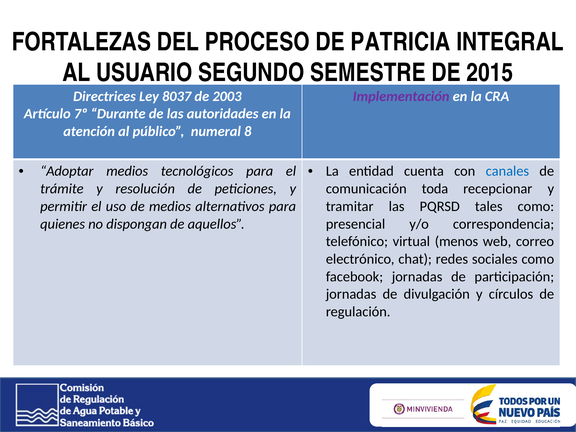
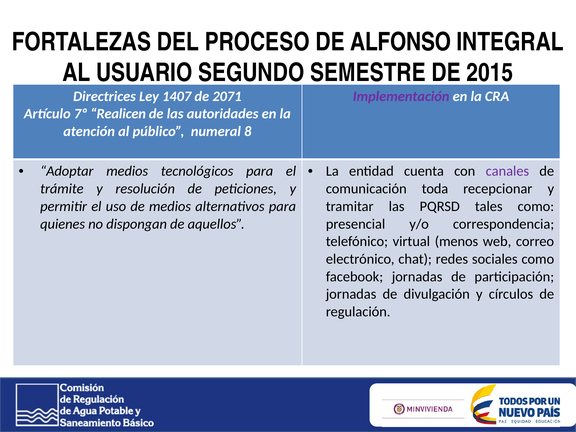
PATRICIA: PATRICIA -> ALFONSO
8037: 8037 -> 1407
2003: 2003 -> 2071
Durante: Durante -> Realicen
canales colour: blue -> purple
